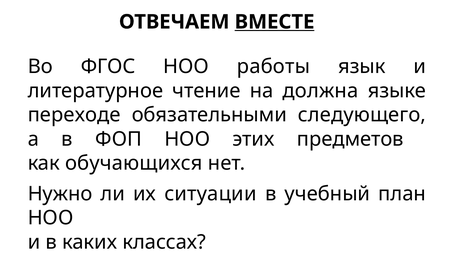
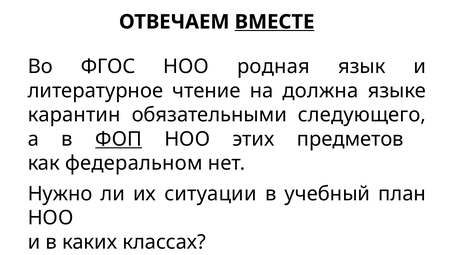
работы: работы -> родная
переходе: переходе -> карантин
ФОП underline: none -> present
обучающихся: обучающихся -> федеральном
